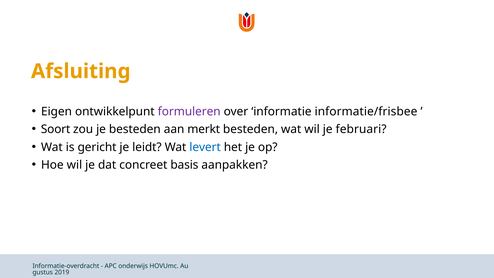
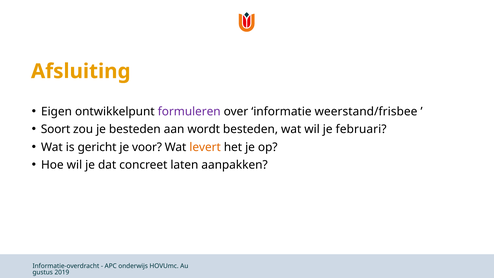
informatie/frisbee: informatie/frisbee -> weerstand/frisbee
merkt: merkt -> wordt
leidt: leidt -> voor
levert colour: blue -> orange
basis: basis -> laten
